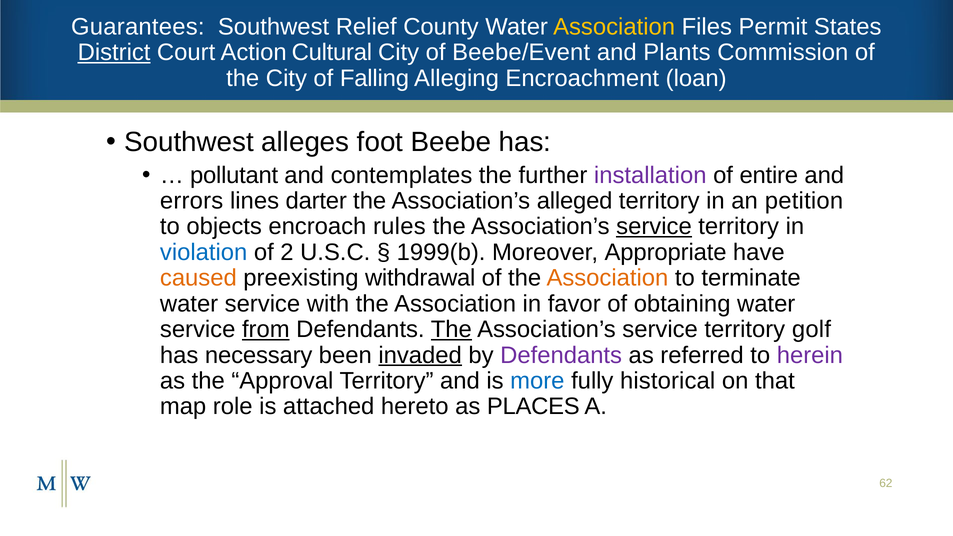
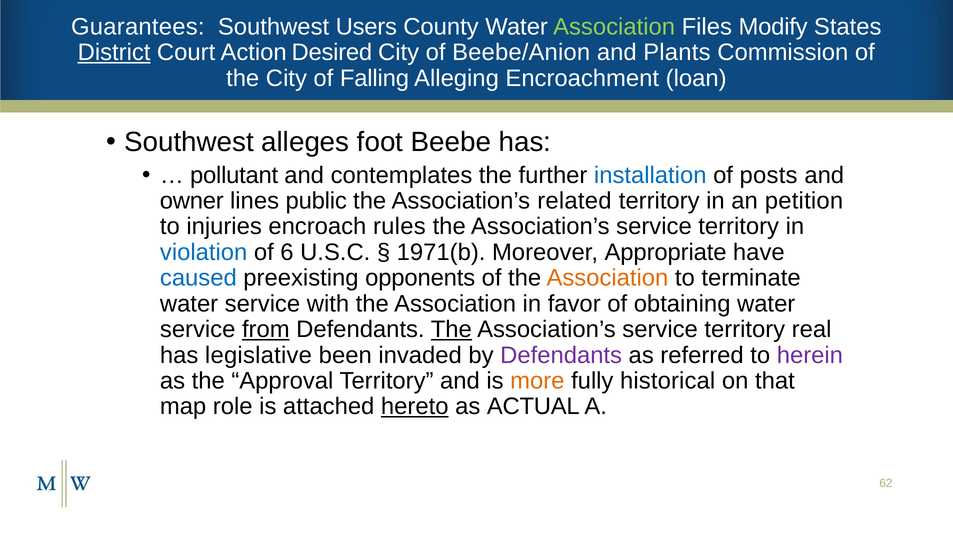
Relief: Relief -> Users
Association at (614, 27) colour: yellow -> light green
Permit: Permit -> Modify
Cultural: Cultural -> Desired
Beebe/Event: Beebe/Event -> Beebe/Anion
installation colour: purple -> blue
entire: entire -> posts
errors: errors -> owner
darter: darter -> public
alleged: alleged -> related
objects: objects -> injuries
service at (654, 227) underline: present -> none
2: 2 -> 6
1999(b: 1999(b -> 1971(b
caused colour: orange -> blue
withdrawal: withdrawal -> opponents
golf: golf -> real
necessary: necessary -> legislative
invaded underline: present -> none
more colour: blue -> orange
hereto underline: none -> present
PLACES: PLACES -> ACTUAL
